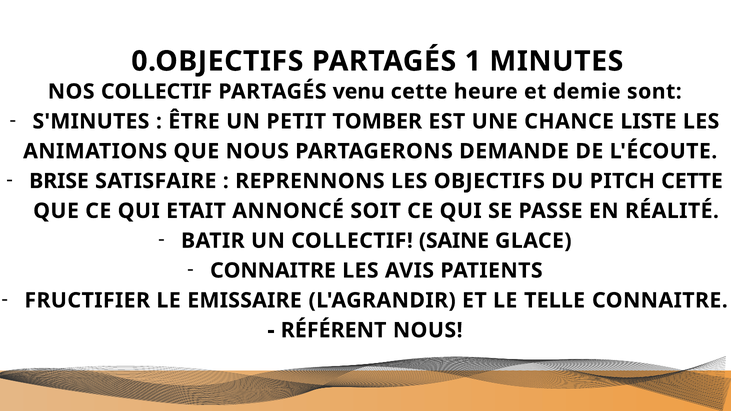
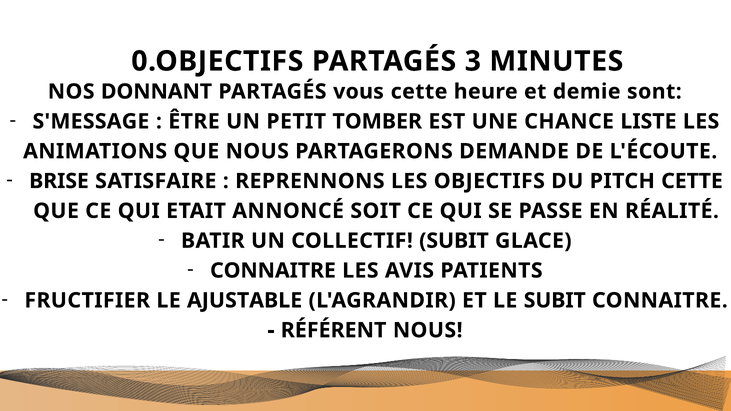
1: 1 -> 3
NOS COLLECTIF: COLLECTIF -> DONNANT
venu: venu -> vous
S'MINUTES: S'MINUTES -> S'MESSAGE
COLLECTIF SAINE: SAINE -> SUBIT
EMISSAIRE: EMISSAIRE -> AJUSTABLE
LE TELLE: TELLE -> SUBIT
